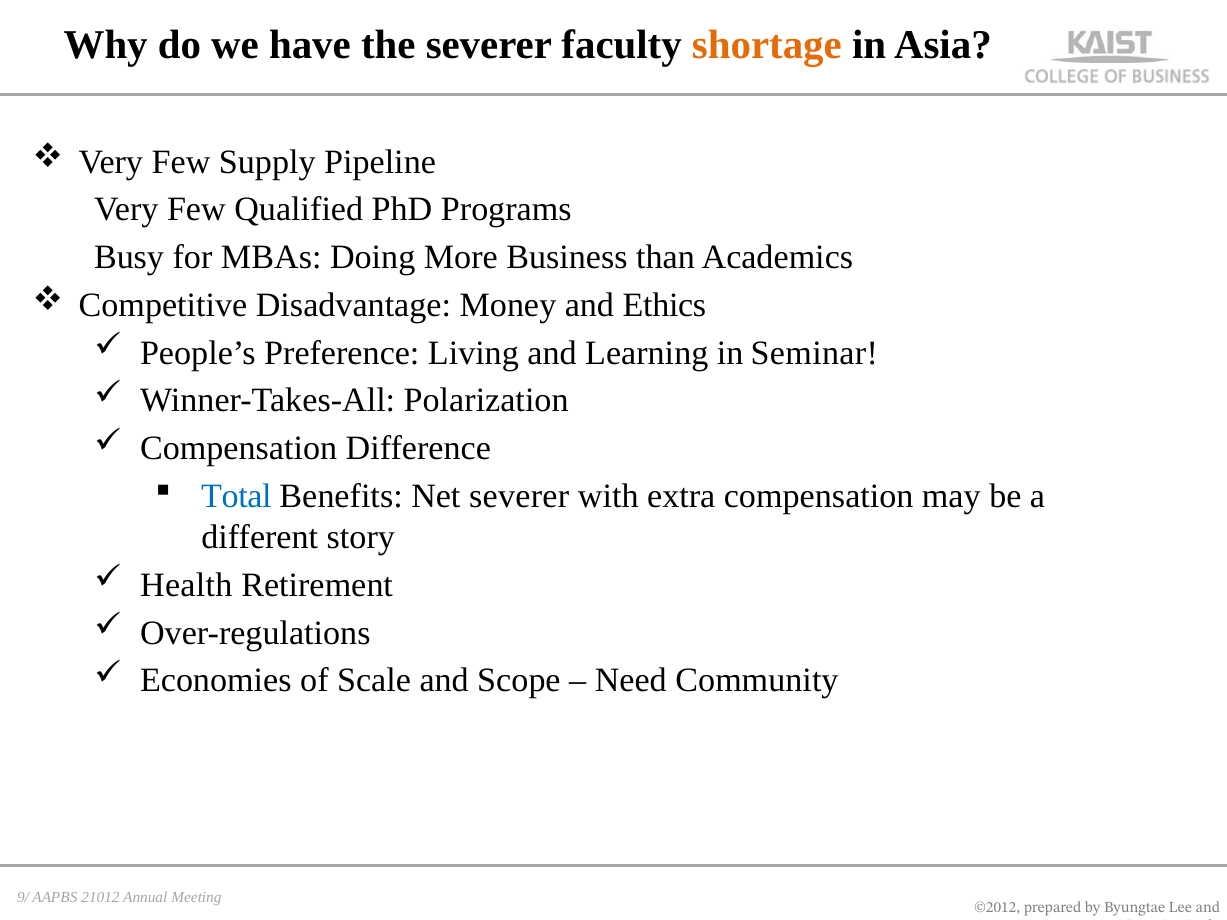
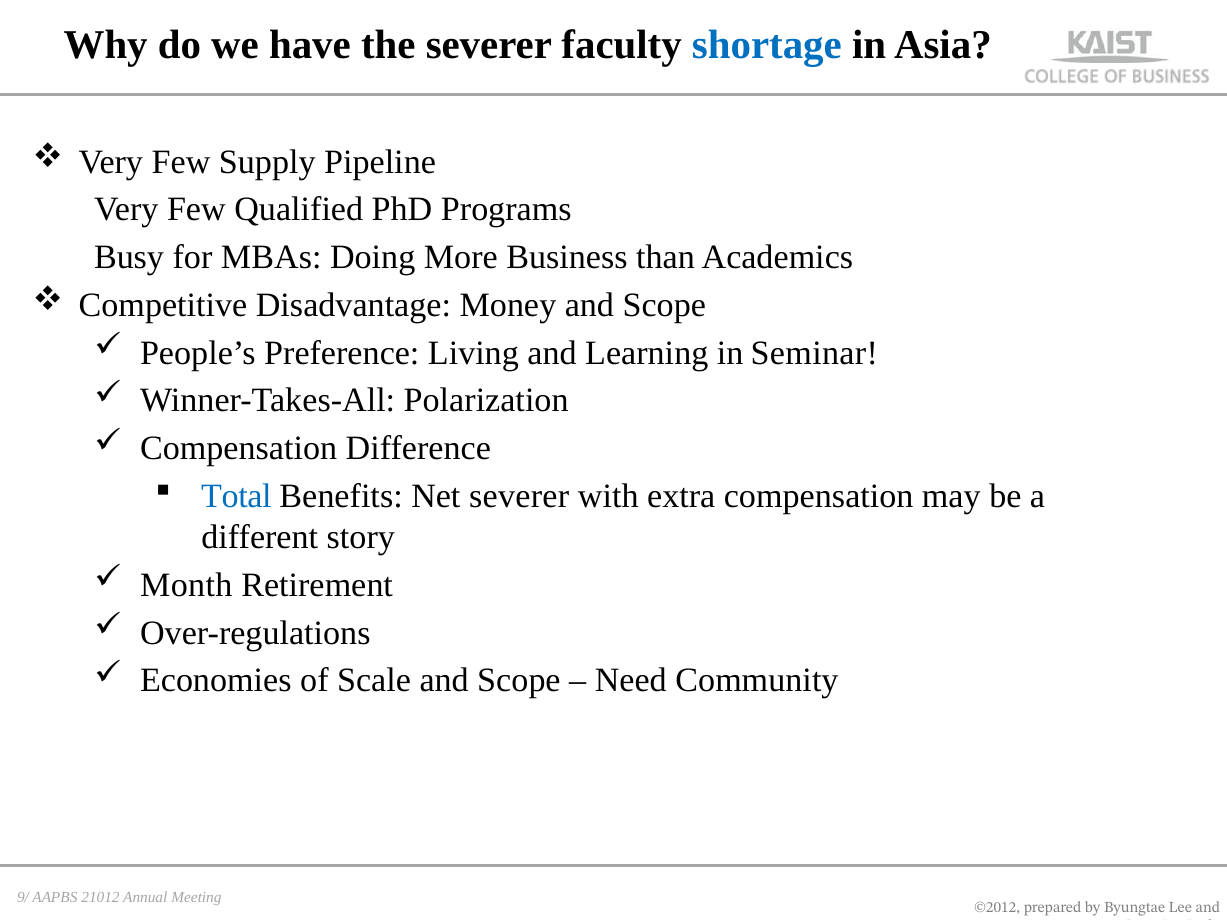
shortage colour: orange -> blue
Money and Ethics: Ethics -> Scope
Health: Health -> Month
